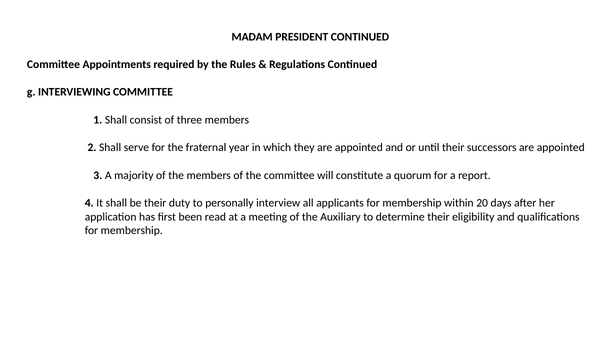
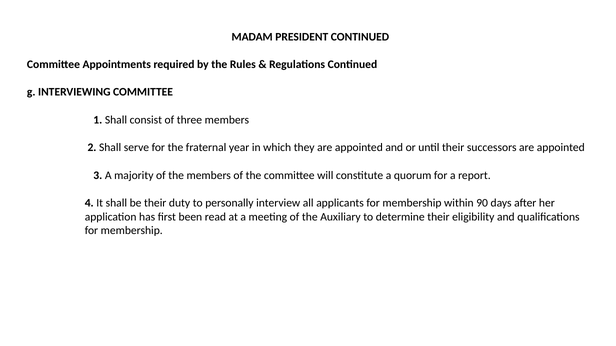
20: 20 -> 90
